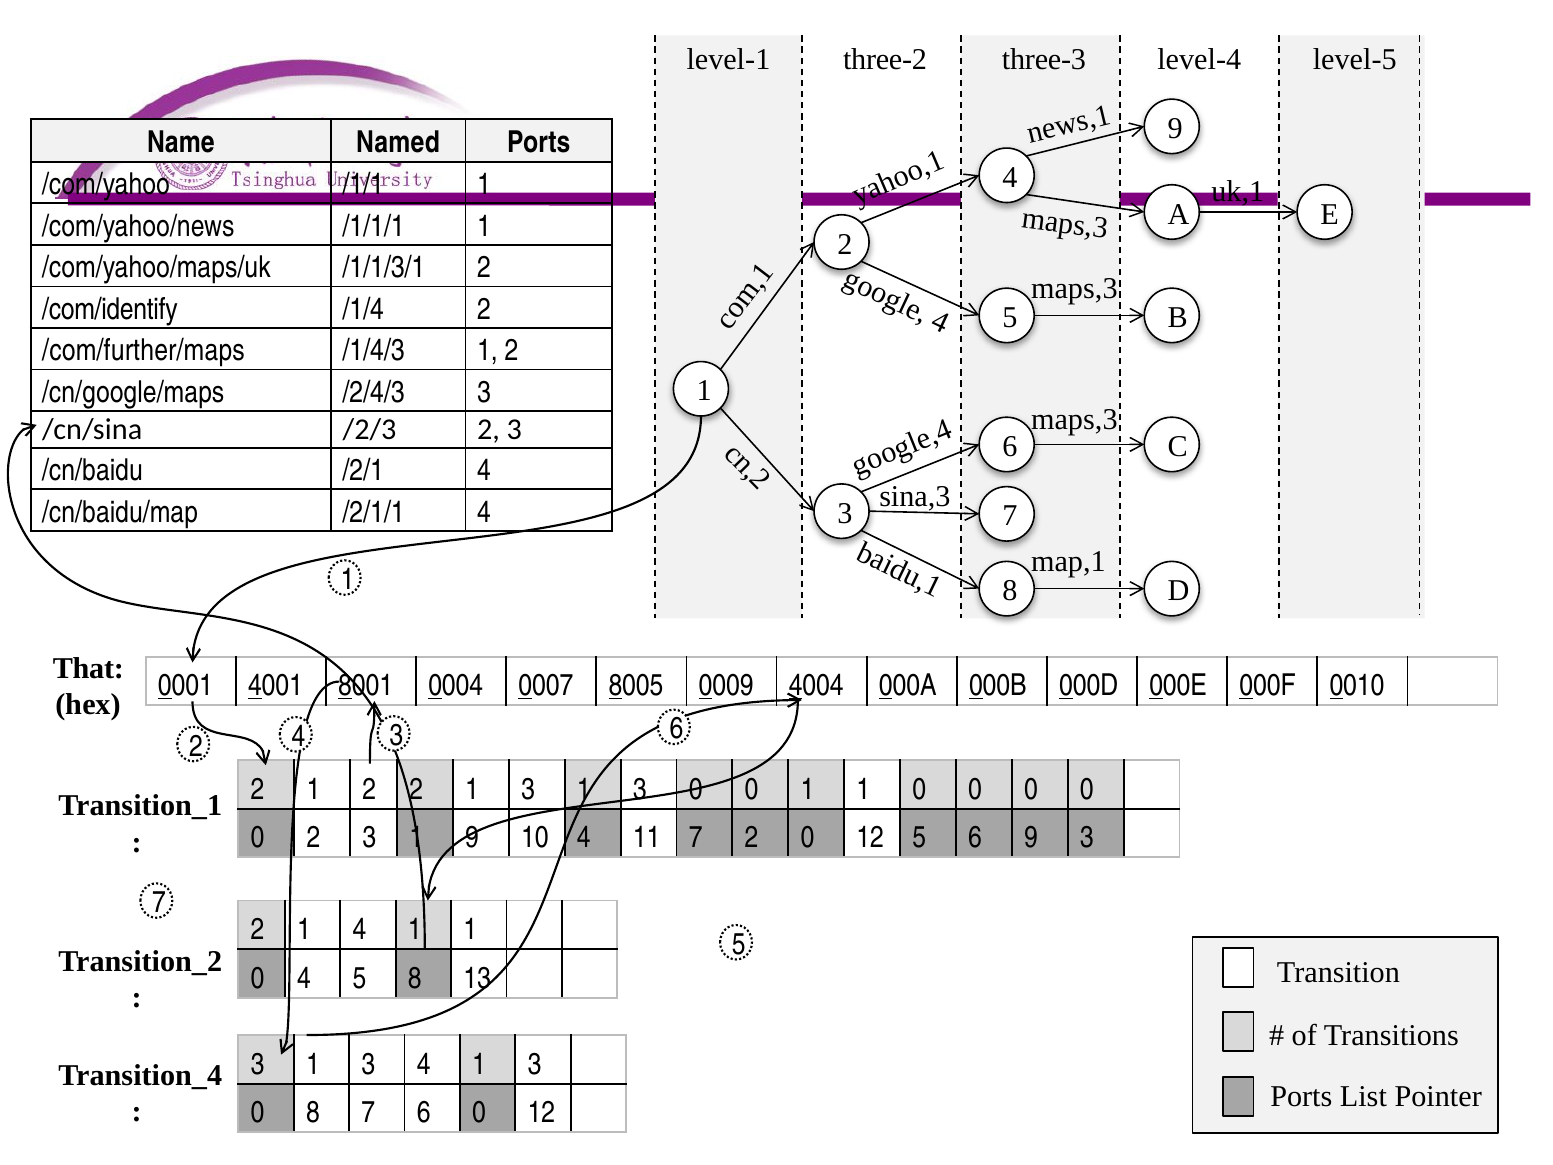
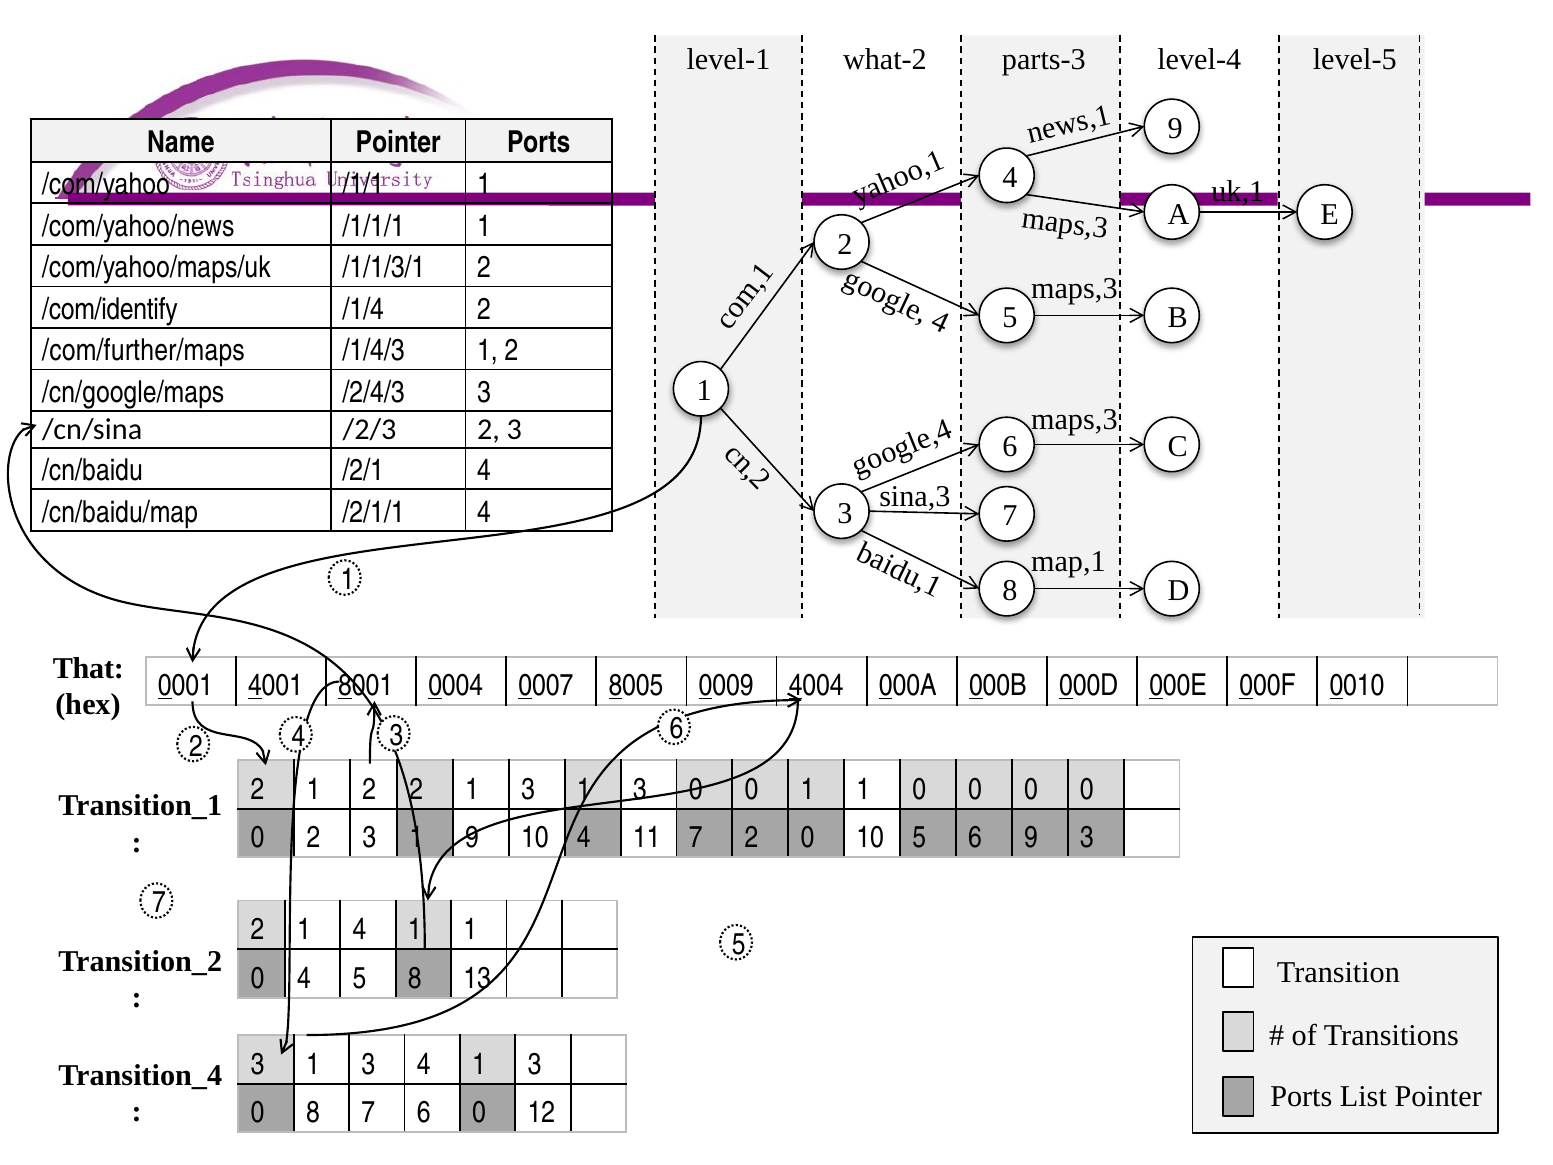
three-2: three-2 -> what-2
three-3: three-3 -> parts-3
Name Named: Named -> Pointer
2 0 12: 12 -> 10
